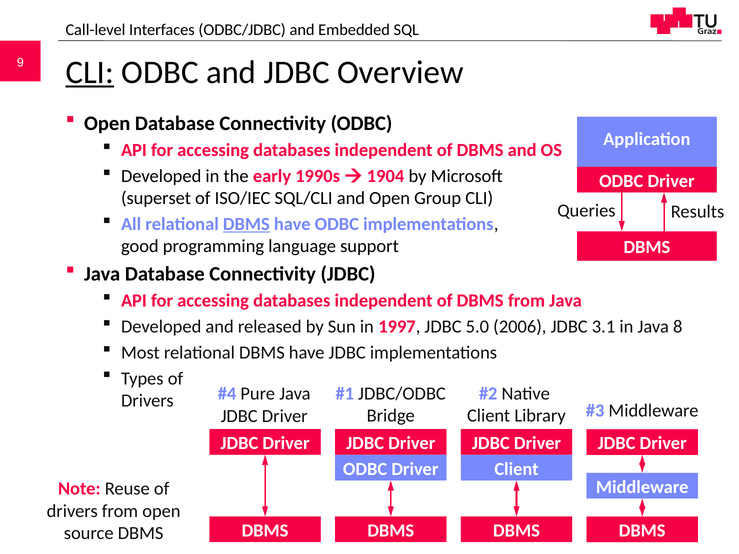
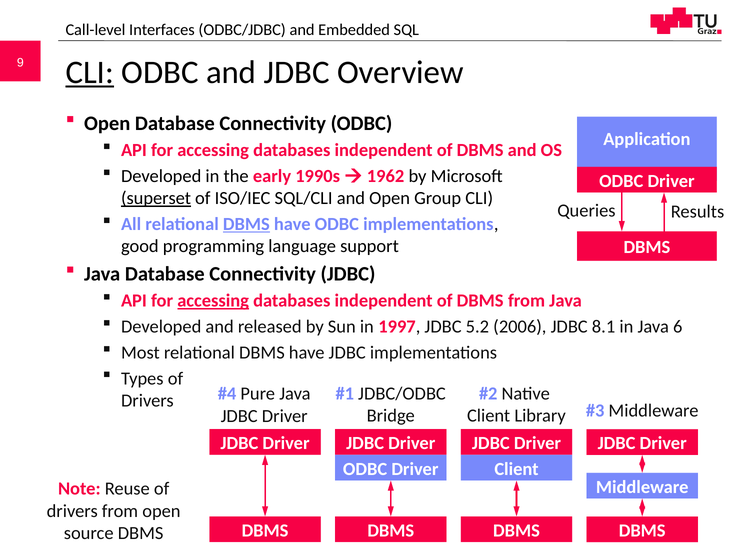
1904: 1904 -> 1962
superset underline: none -> present
accessing at (213, 301) underline: none -> present
5.0: 5.0 -> 5.2
3.1: 3.1 -> 8.1
8: 8 -> 6
